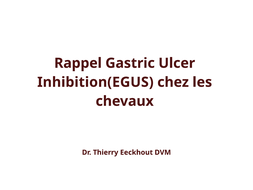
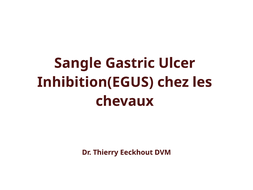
Rappel: Rappel -> Sangle
